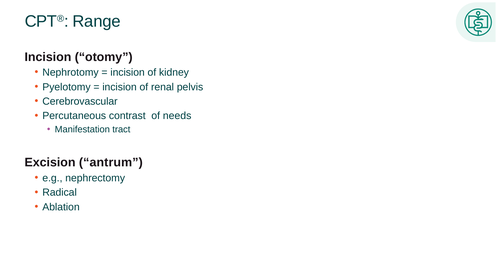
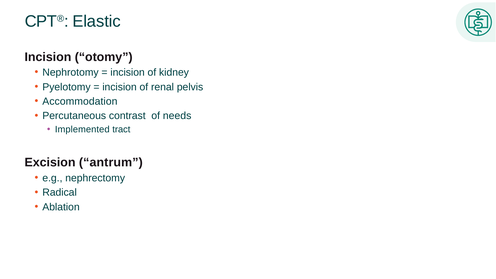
Range: Range -> Elastic
Cerebrovascular: Cerebrovascular -> Accommodation
Manifestation: Manifestation -> Implemented
